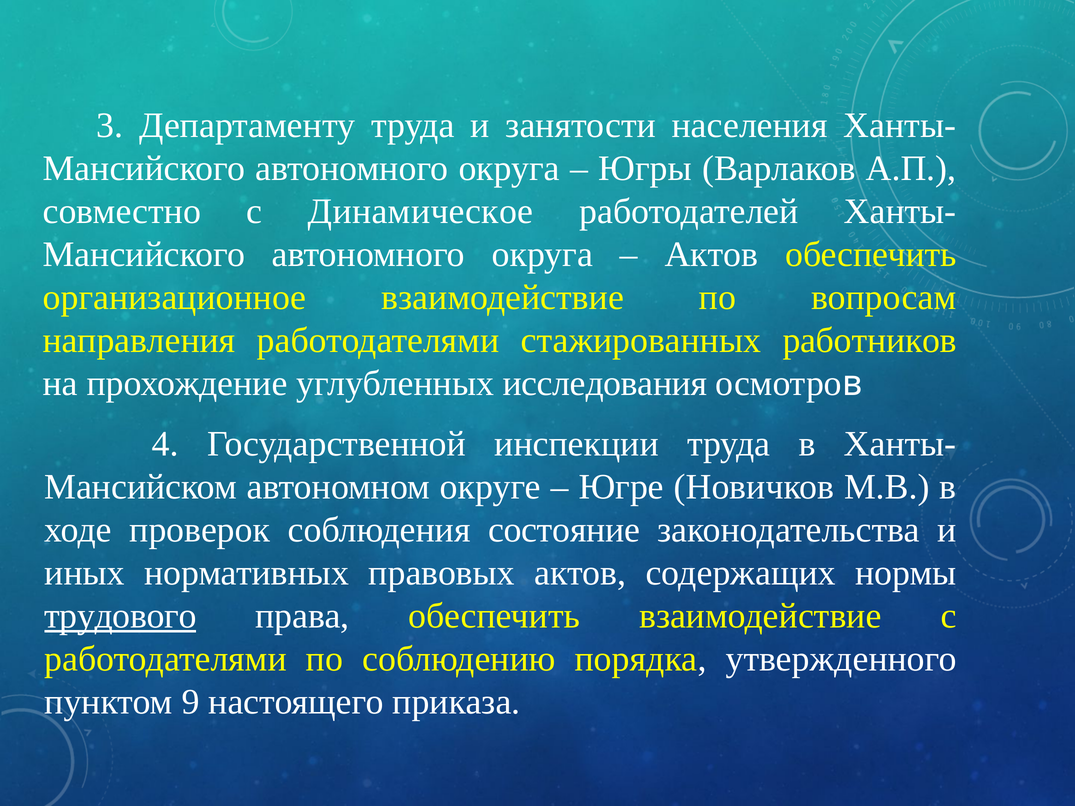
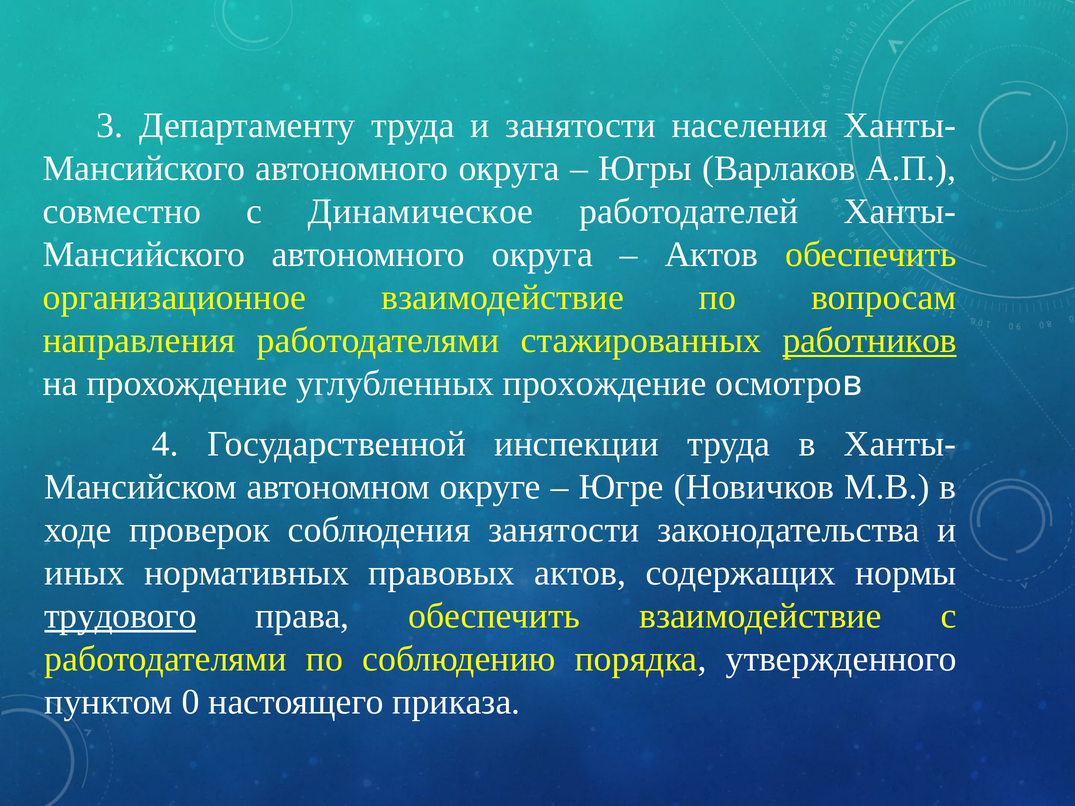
работников underline: none -> present
углубленных исследования: исследования -> прохождение
соблюдения состояние: состояние -> занятости
9: 9 -> 0
